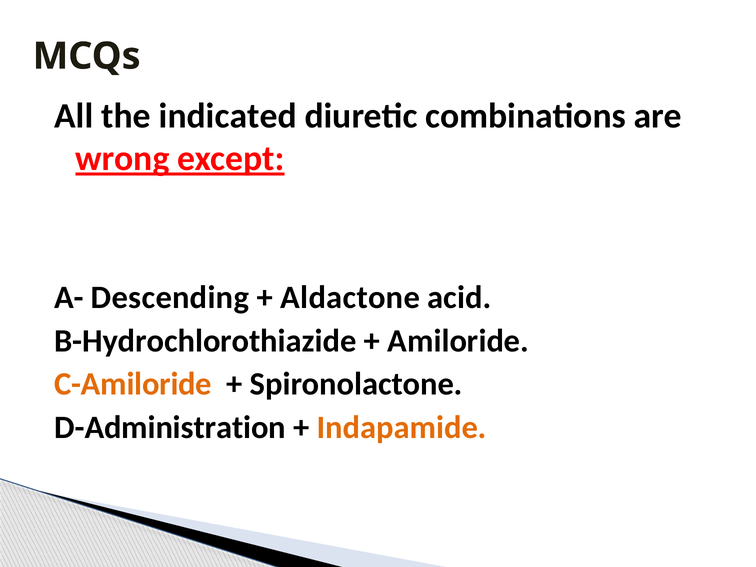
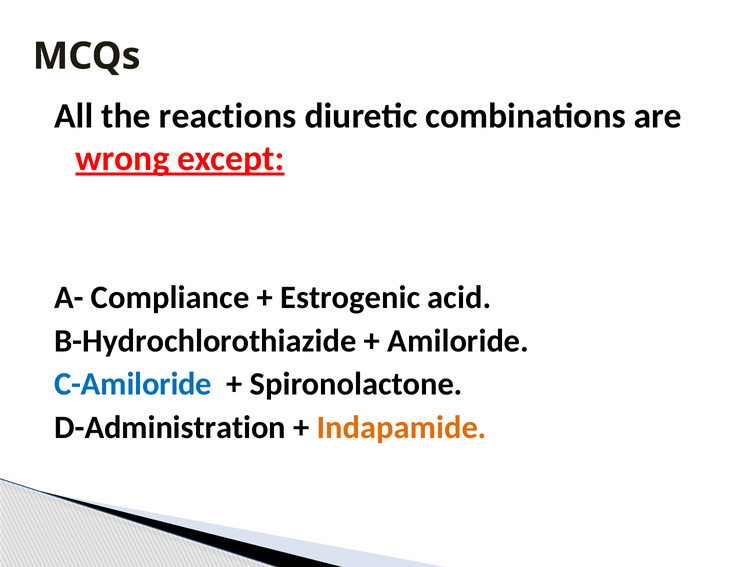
indicated: indicated -> reactions
Descending: Descending -> Compliance
Aldactone: Aldactone -> Estrogenic
C-Amiloride colour: orange -> blue
